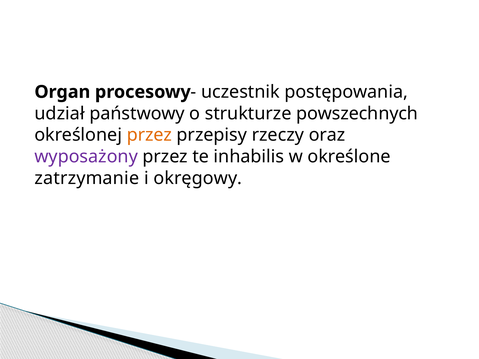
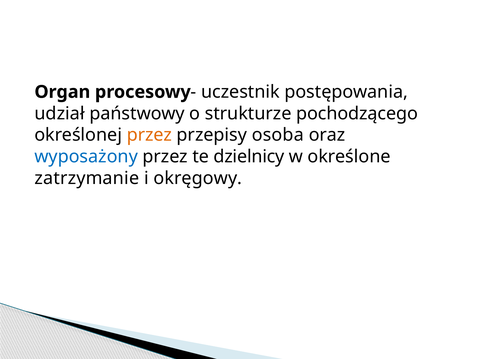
powszechnych: powszechnych -> pochodzącego
rzeczy: rzeczy -> osoba
wyposażony colour: purple -> blue
inhabilis: inhabilis -> dzielnicy
